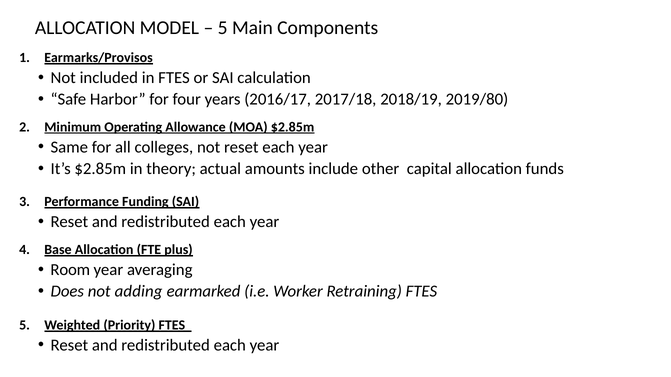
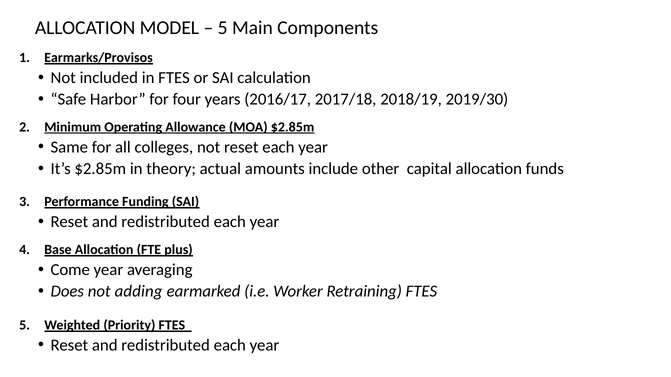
2019/80: 2019/80 -> 2019/30
Room: Room -> Come
